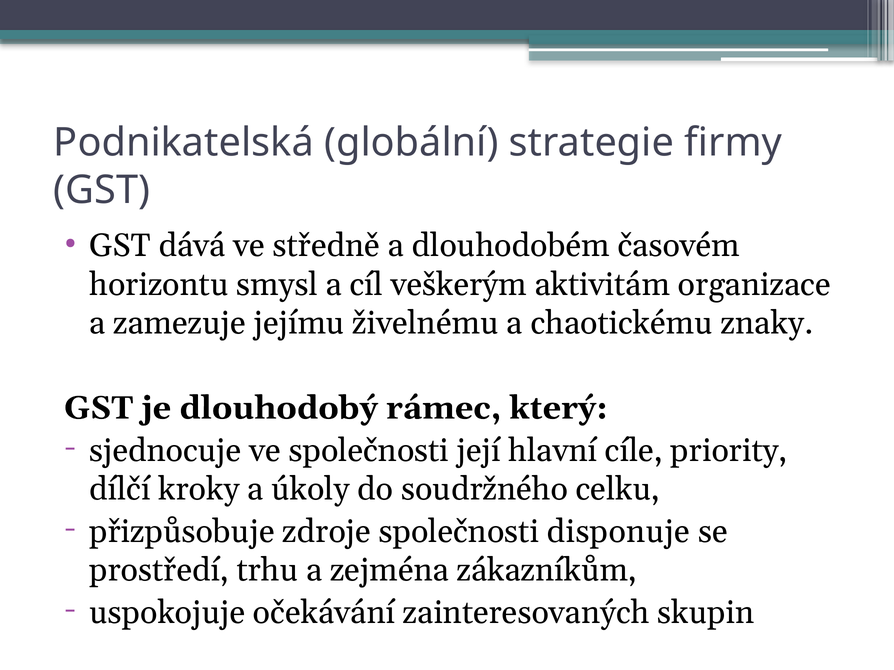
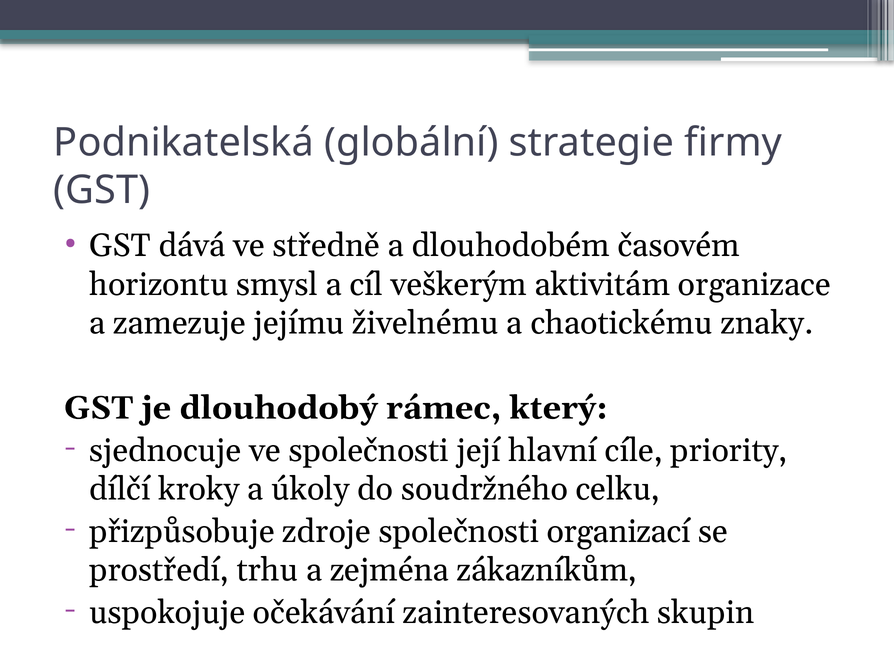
disponuje: disponuje -> organizací
